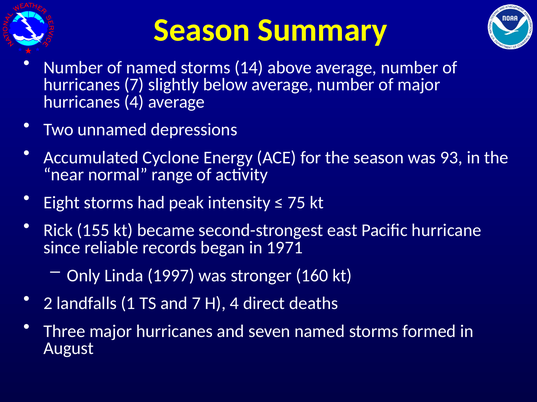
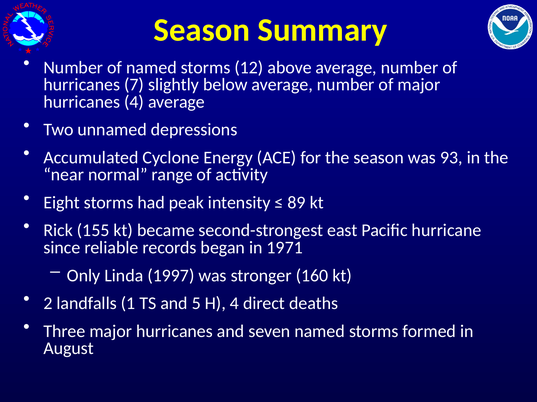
14: 14 -> 12
75: 75 -> 89
and 7: 7 -> 5
